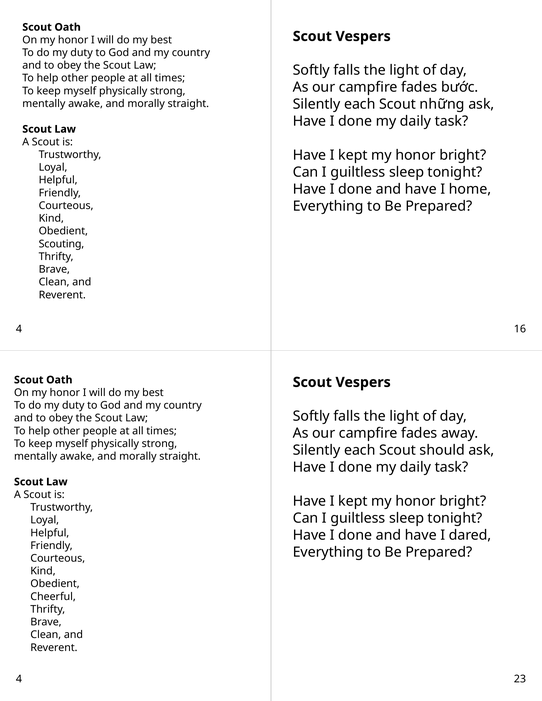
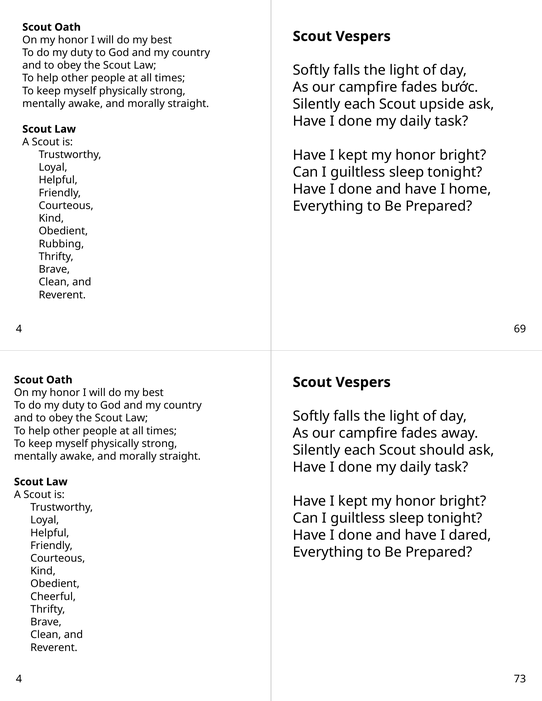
những: những -> upside
Scouting: Scouting -> Rubbing
16: 16 -> 69
23: 23 -> 73
